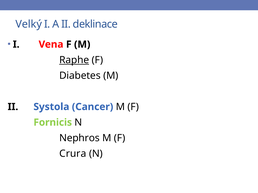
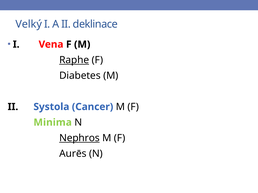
Fornicis: Fornicis -> Minima
Nephros underline: none -> present
Crura: Crura -> Aurēs
